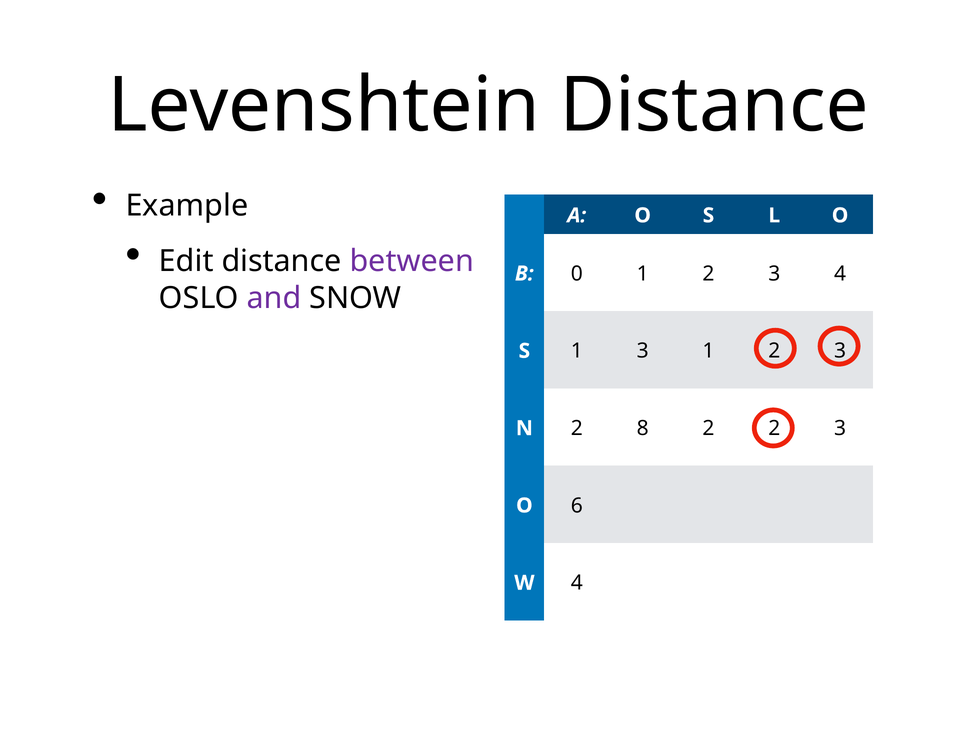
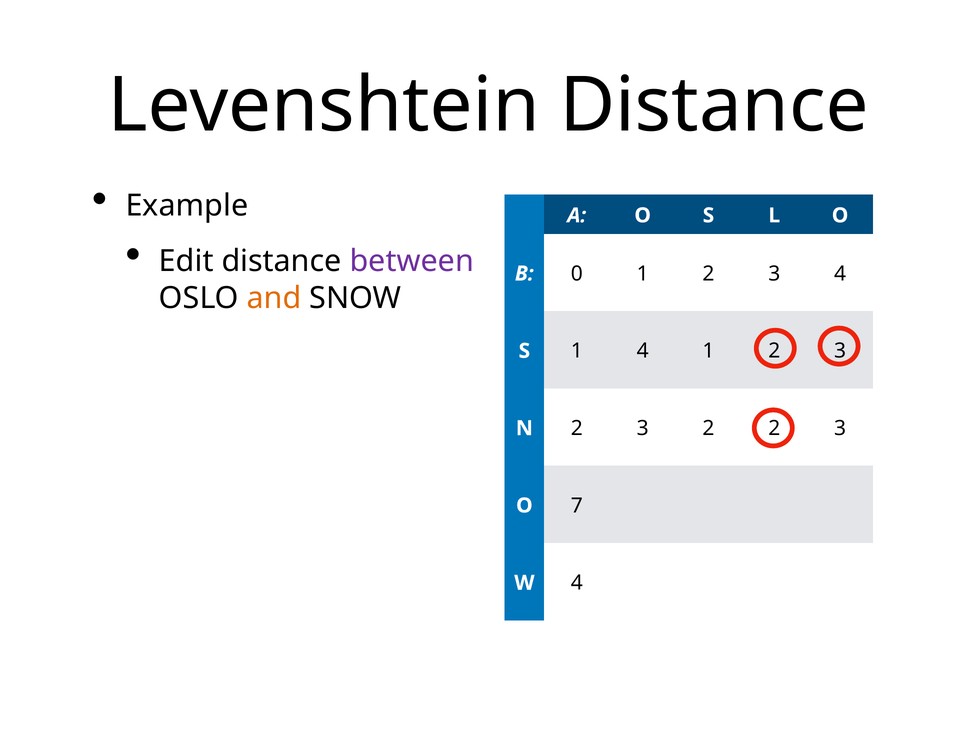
and colour: purple -> orange
1 3: 3 -> 4
N 2 8: 8 -> 3
6: 6 -> 7
